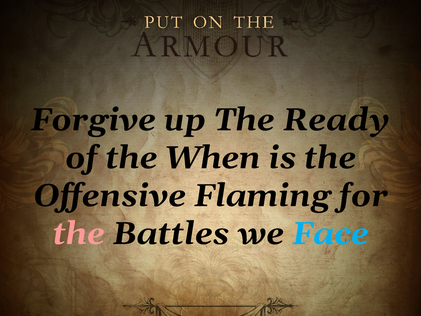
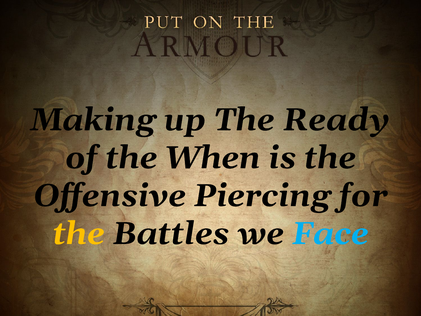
Forgive: Forgive -> Making
Flaming: Flaming -> Piercing
the at (79, 233) colour: pink -> yellow
